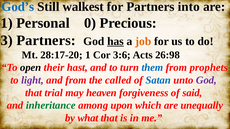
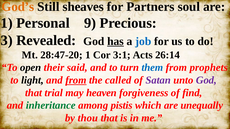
God’s colour: blue -> orange
walkest: walkest -> sheaves
into: into -> soul
0: 0 -> 9
3 Partners: Partners -> Revealed
job colour: orange -> blue
28:17-20: 28:17-20 -> 28:47-20
3:6: 3:6 -> 3:1
26:98: 26:98 -> 26:14
hast: hast -> said
light colour: purple -> black
from at (76, 80) underline: none -> present
Satan colour: blue -> purple
said: said -> find
upon: upon -> pistis
what: what -> thou
